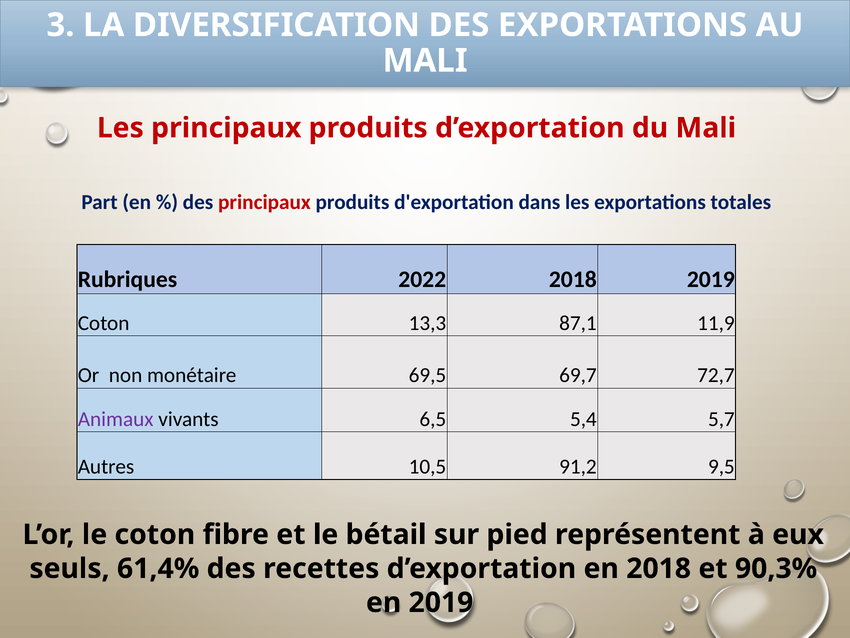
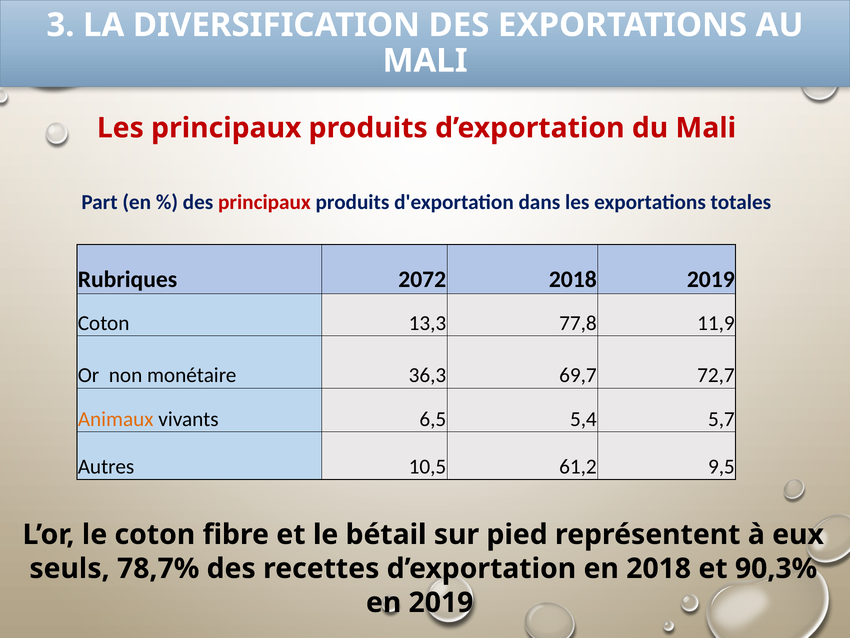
2022: 2022 -> 2072
87,1: 87,1 -> 77,8
69,5: 69,5 -> 36,3
Animaux colour: purple -> orange
91,2: 91,2 -> 61,2
61,4%: 61,4% -> 78,7%
